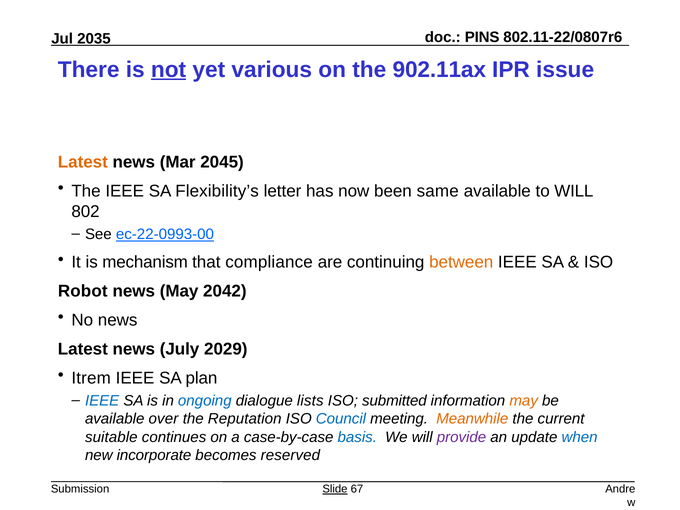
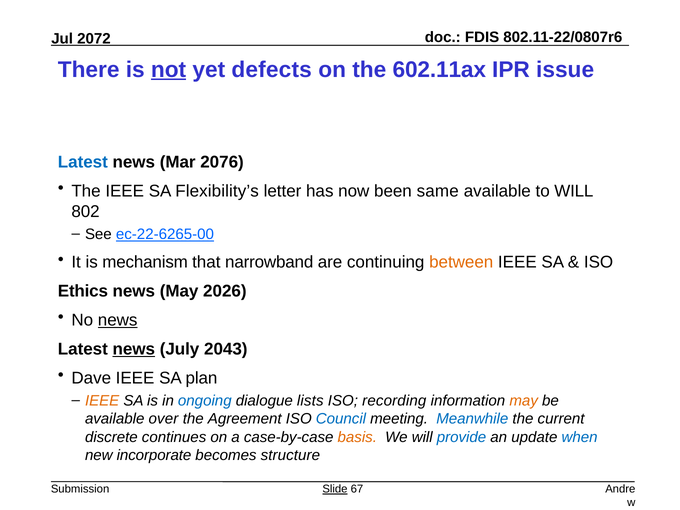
PINS: PINS -> FDIS
2035: 2035 -> 2072
various: various -> defects
902.11ax: 902.11ax -> 602.11ax
Latest at (83, 162) colour: orange -> blue
2045: 2045 -> 2076
ec-22-0993-00: ec-22-0993-00 -> ec-22-6265-00
compliance: compliance -> narrowband
Robot: Robot -> Ethics
2042: 2042 -> 2026
news at (118, 320) underline: none -> present
news at (134, 349) underline: none -> present
2029: 2029 -> 2043
Itrem: Itrem -> Dave
IEEE at (102, 401) colour: blue -> orange
submitted: submitted -> recording
Reputation: Reputation -> Agreement
Meanwhile colour: orange -> blue
suitable: suitable -> discrete
basis colour: blue -> orange
provide colour: purple -> blue
reserved: reserved -> structure
